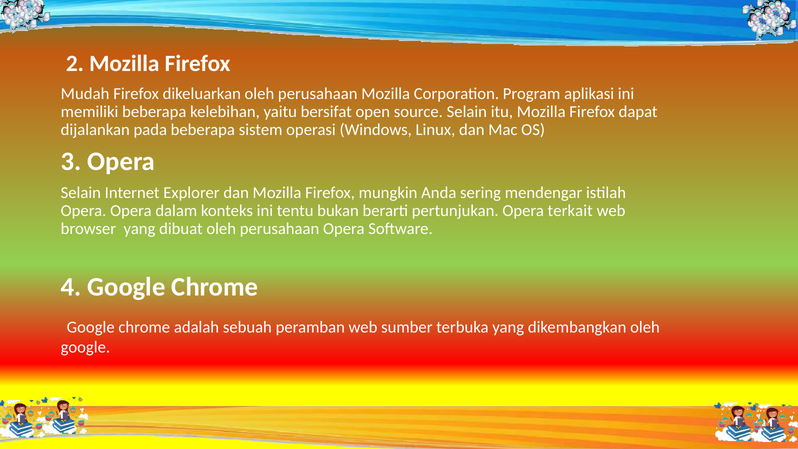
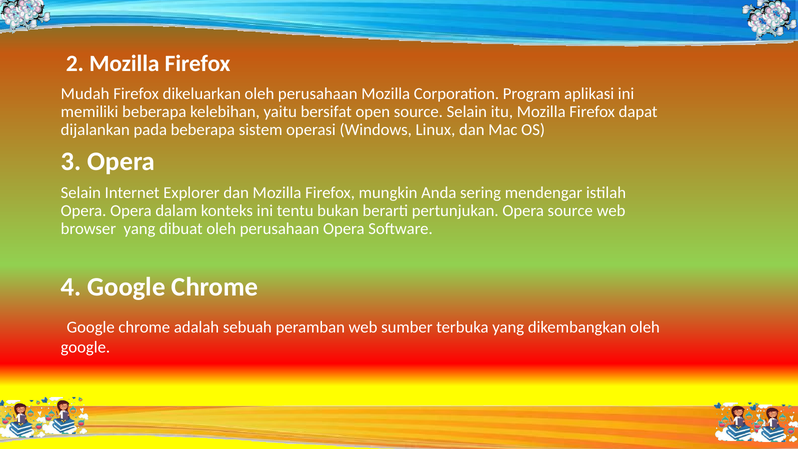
Opera terkait: terkait -> source
